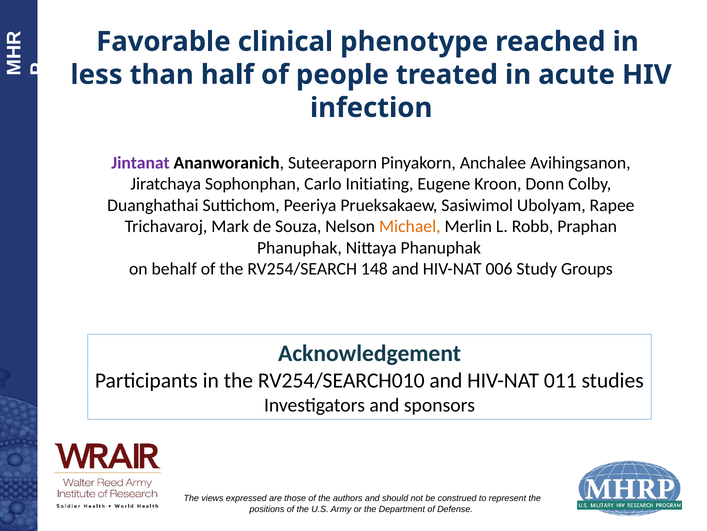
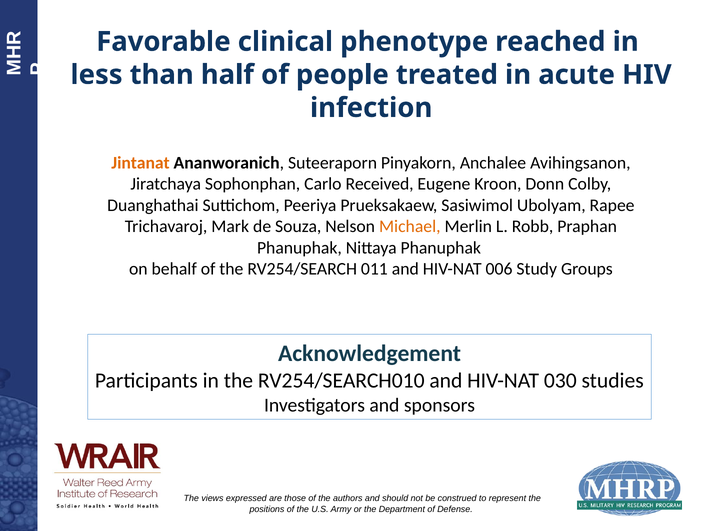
Jintanat colour: purple -> orange
Initiating: Initiating -> Received
148: 148 -> 011
011: 011 -> 030
